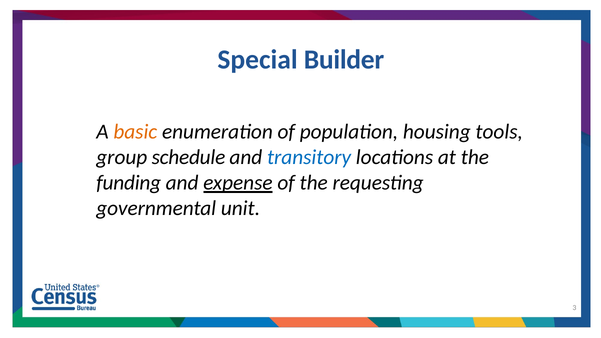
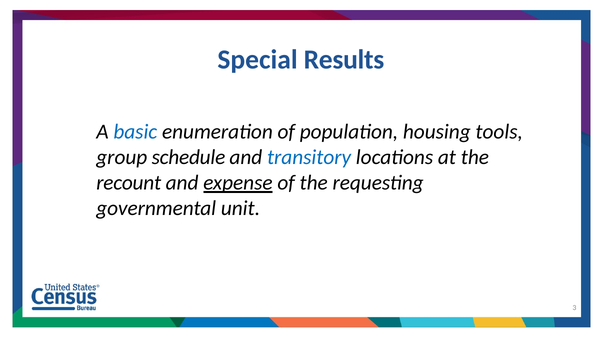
Builder: Builder -> Results
basic colour: orange -> blue
funding: funding -> recount
